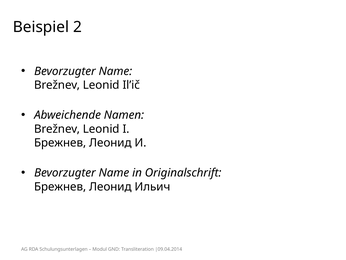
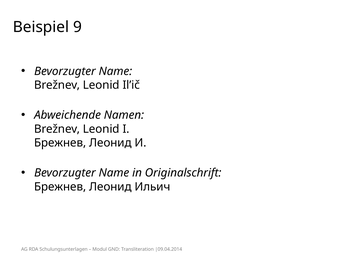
2: 2 -> 9
